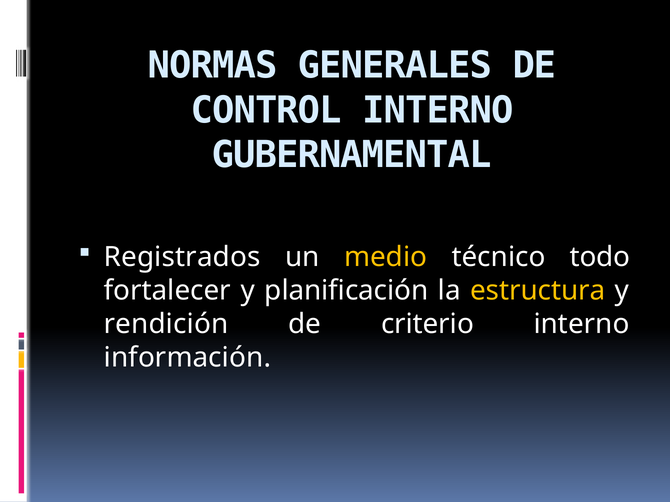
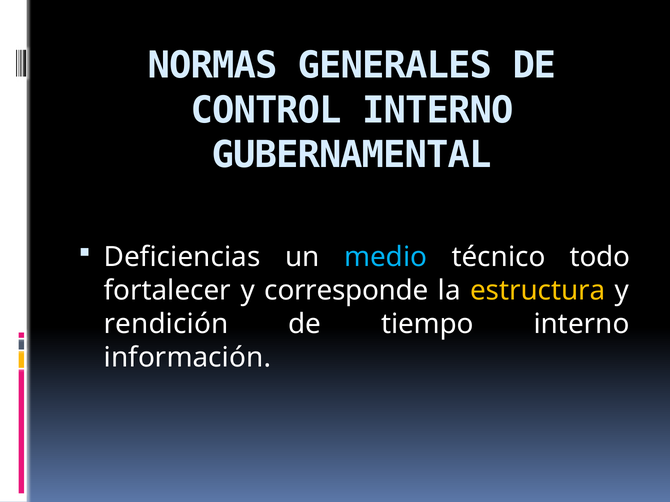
Registrados: Registrados -> Deficiencias
medio colour: yellow -> light blue
planificación: planificación -> corresponde
criterio: criterio -> tiempo
